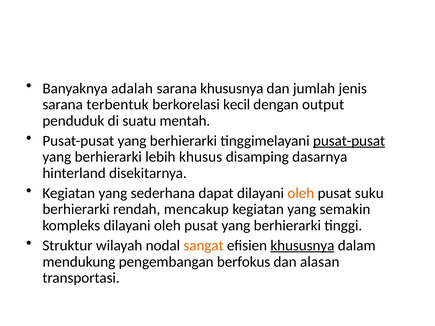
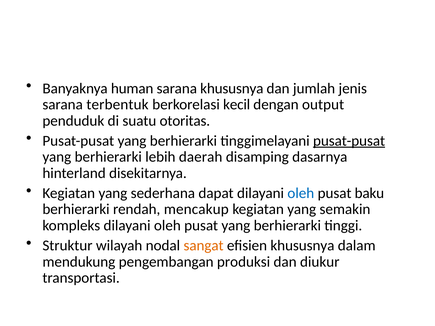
adalah: adalah -> human
mentah: mentah -> otoritas
khusus: khusus -> daerah
oleh at (301, 193) colour: orange -> blue
suku: suku -> baku
khususnya at (302, 246) underline: present -> none
berfokus: berfokus -> produksi
alasan: alasan -> diukur
